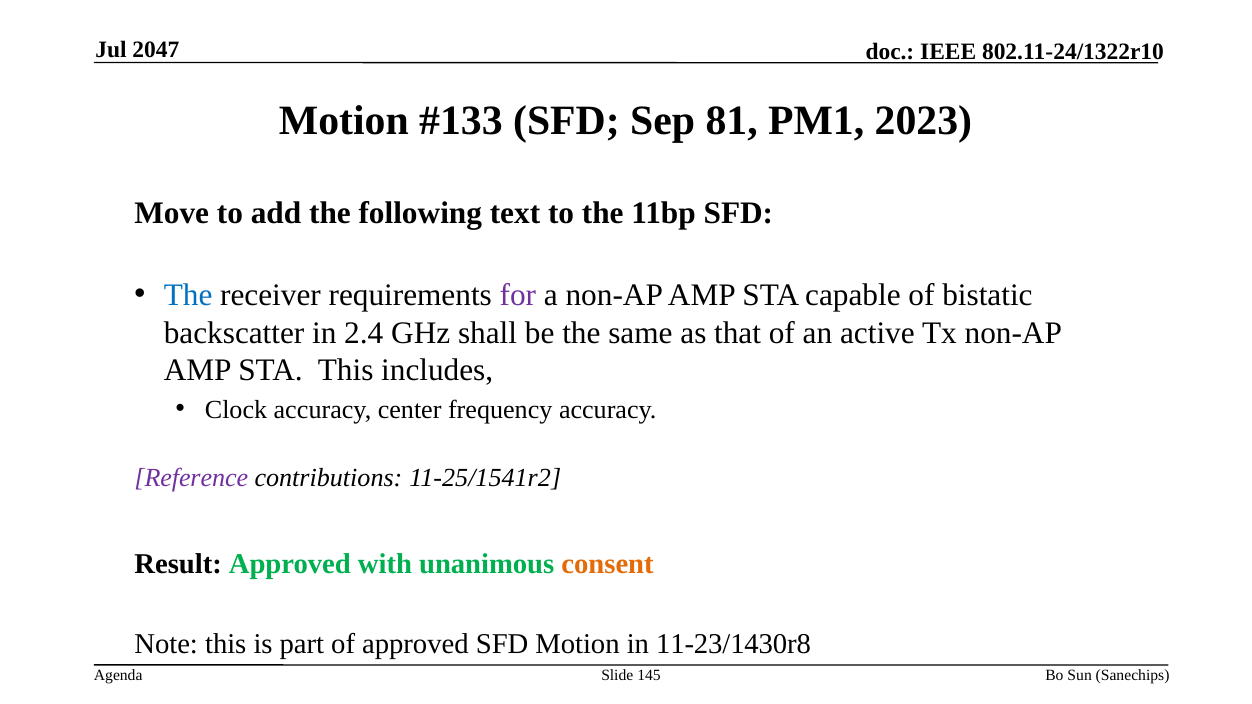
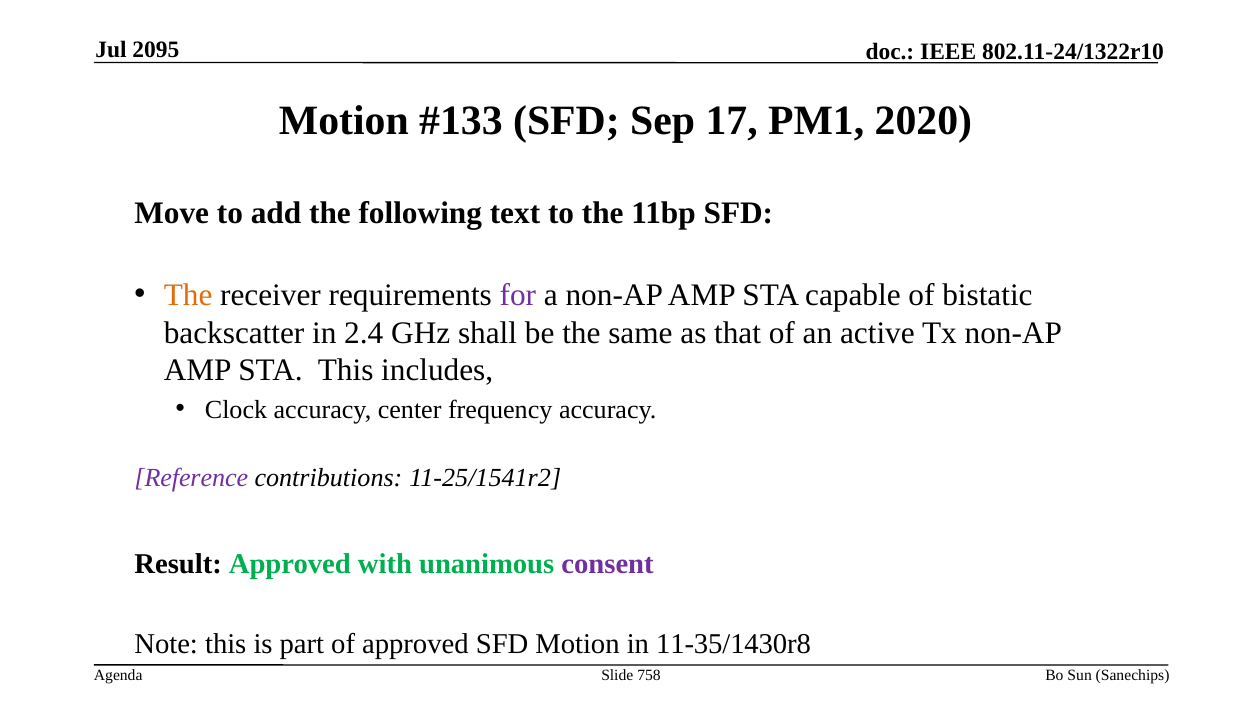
2047: 2047 -> 2095
81: 81 -> 17
2023: 2023 -> 2020
The at (188, 296) colour: blue -> orange
consent colour: orange -> purple
11-23/1430r8: 11-23/1430r8 -> 11-35/1430r8
145: 145 -> 758
